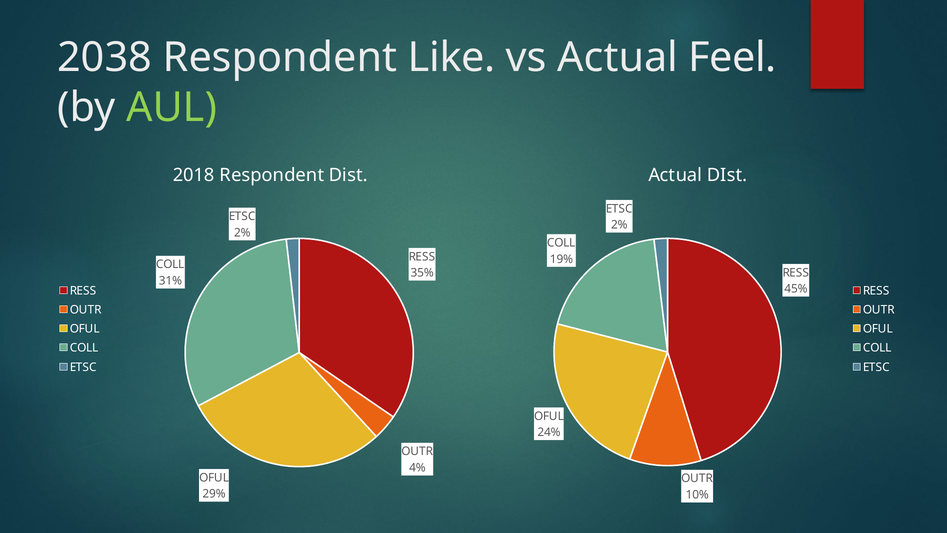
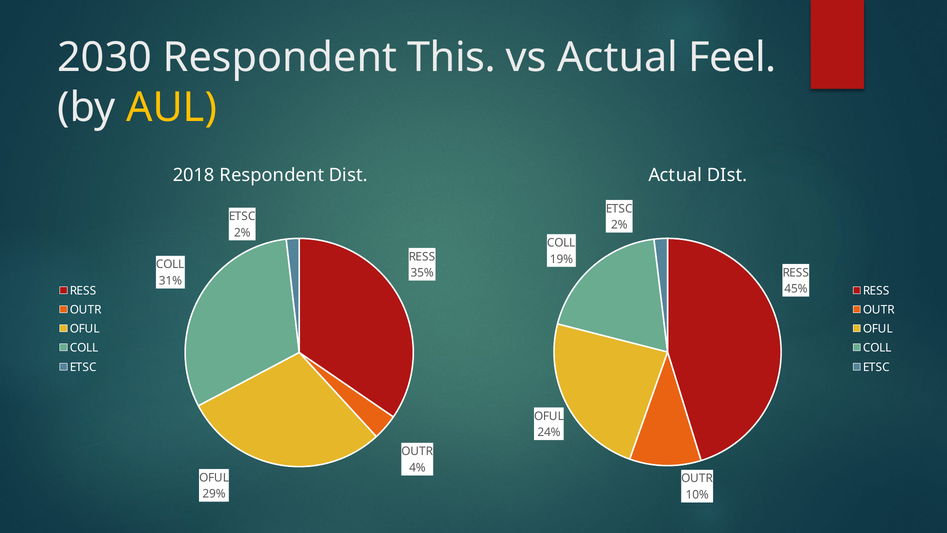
2038: 2038 -> 2030
Like: Like -> This
AUL colour: light green -> yellow
